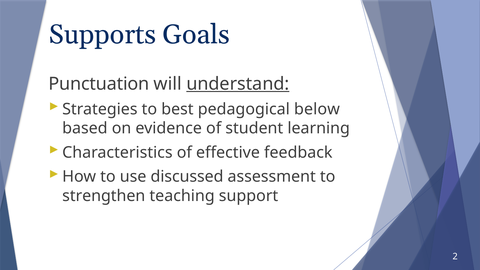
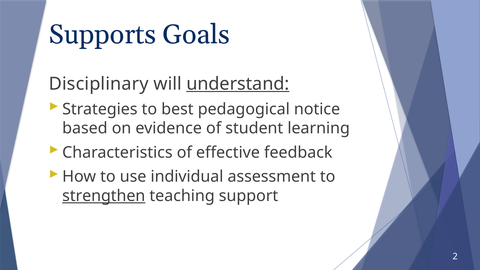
Punctuation: Punctuation -> Disciplinary
below: below -> notice
discussed: discussed -> individual
strengthen underline: none -> present
